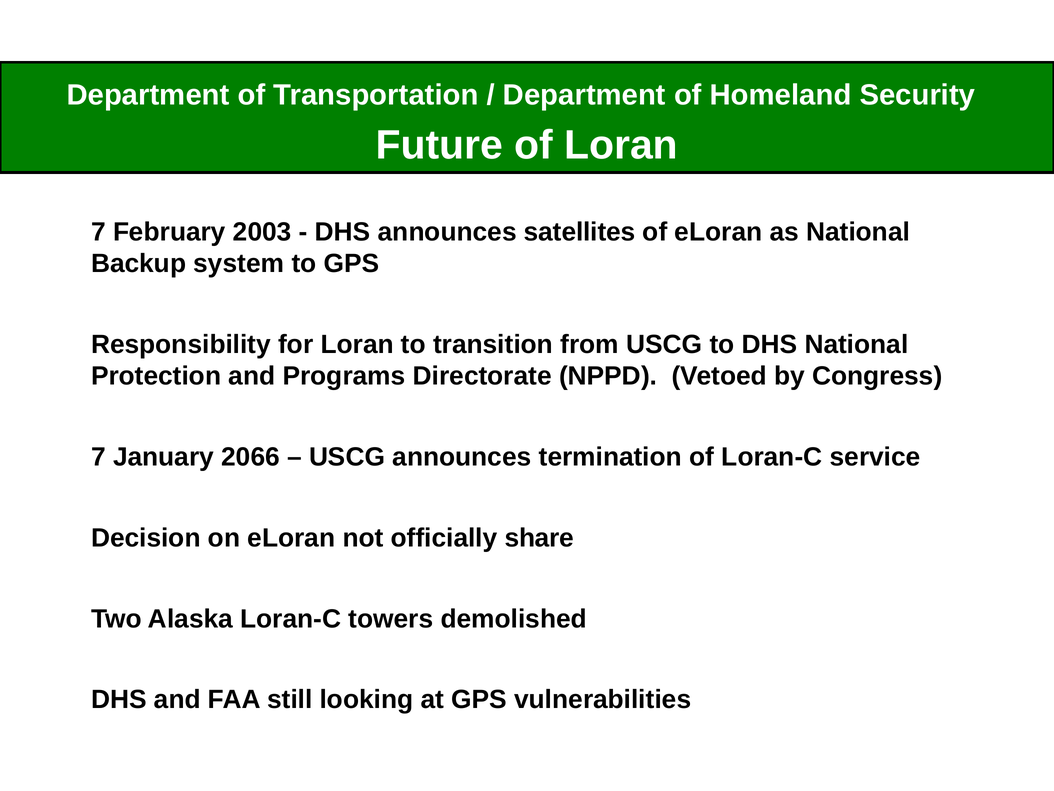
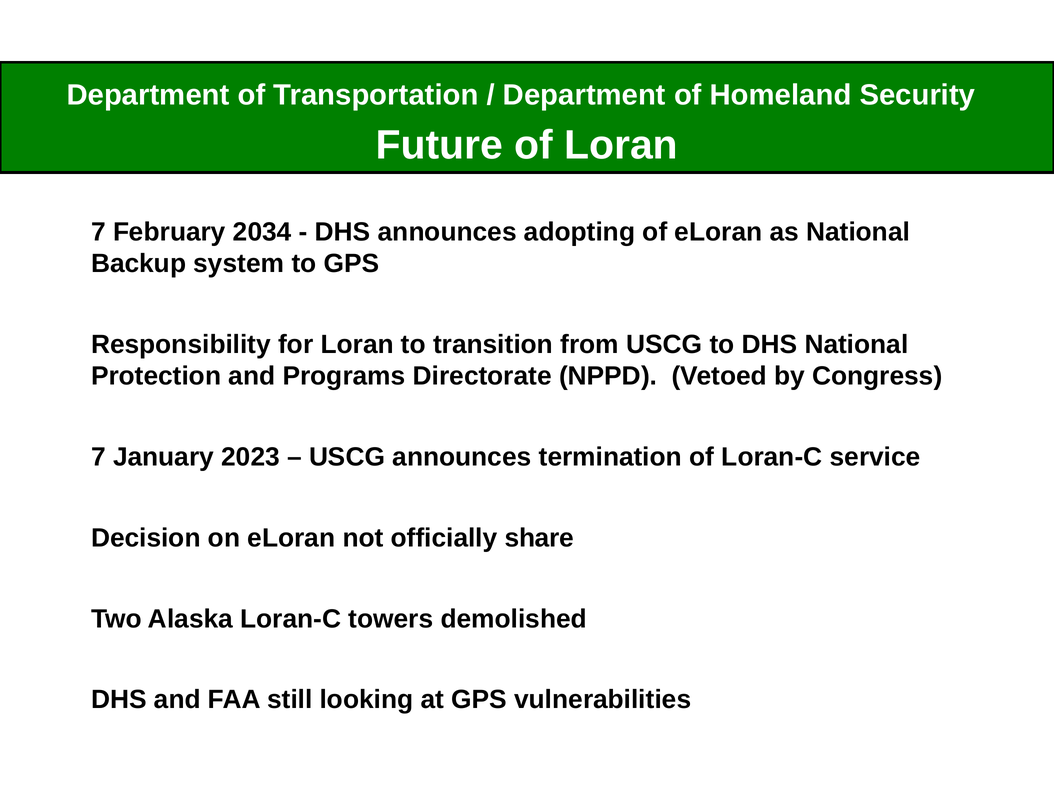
2003: 2003 -> 2034
satellites: satellites -> adopting
2066: 2066 -> 2023
